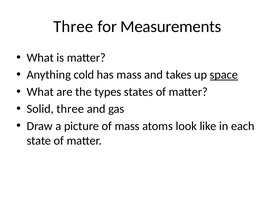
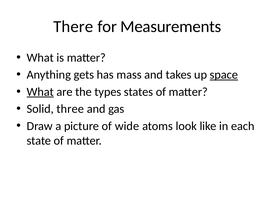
Three at (73, 27): Three -> There
cold: cold -> gets
What at (40, 92) underline: none -> present
of mass: mass -> wide
